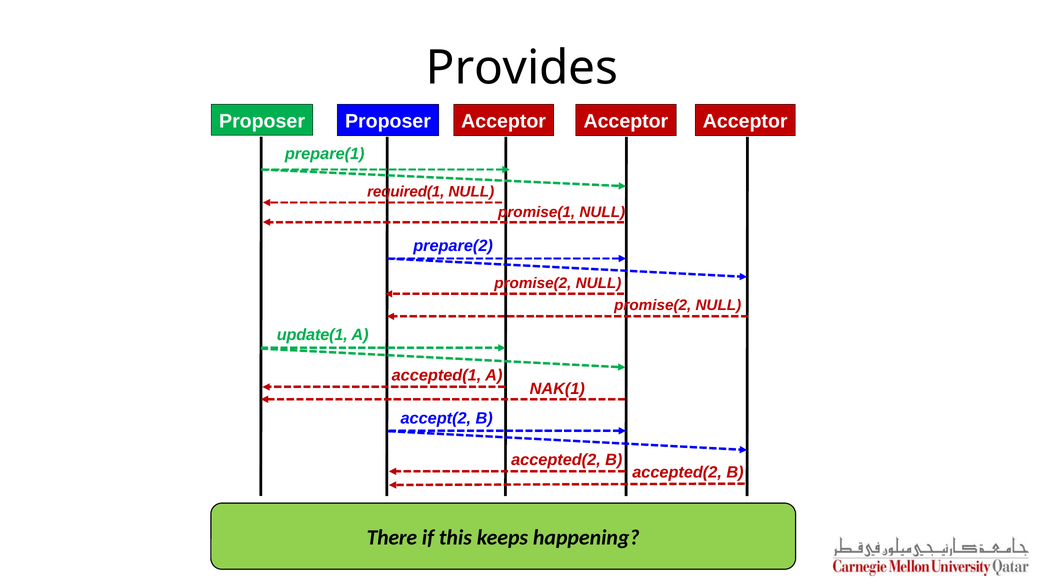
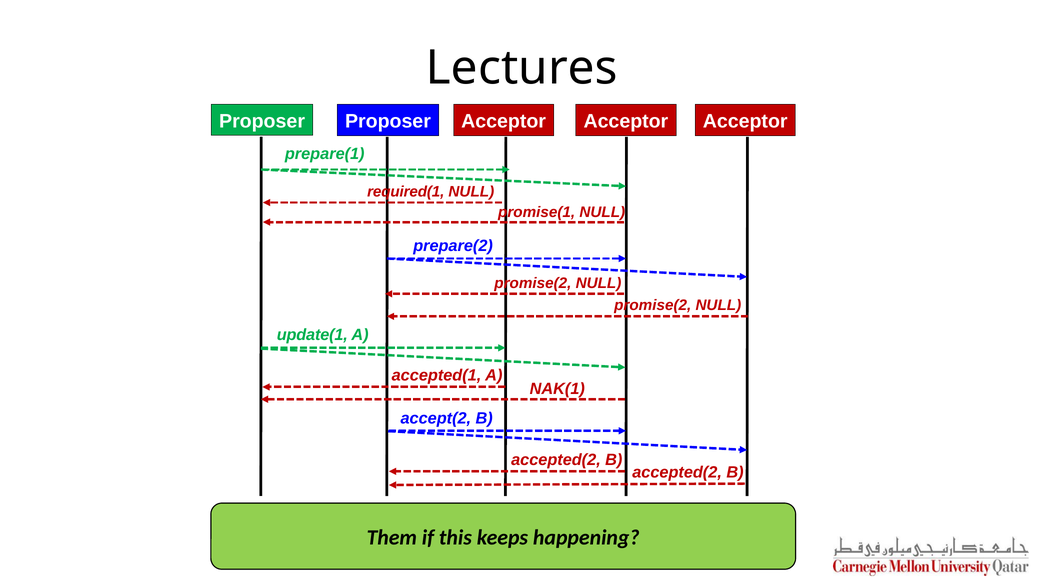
Provides: Provides -> Lectures
There: There -> Them
